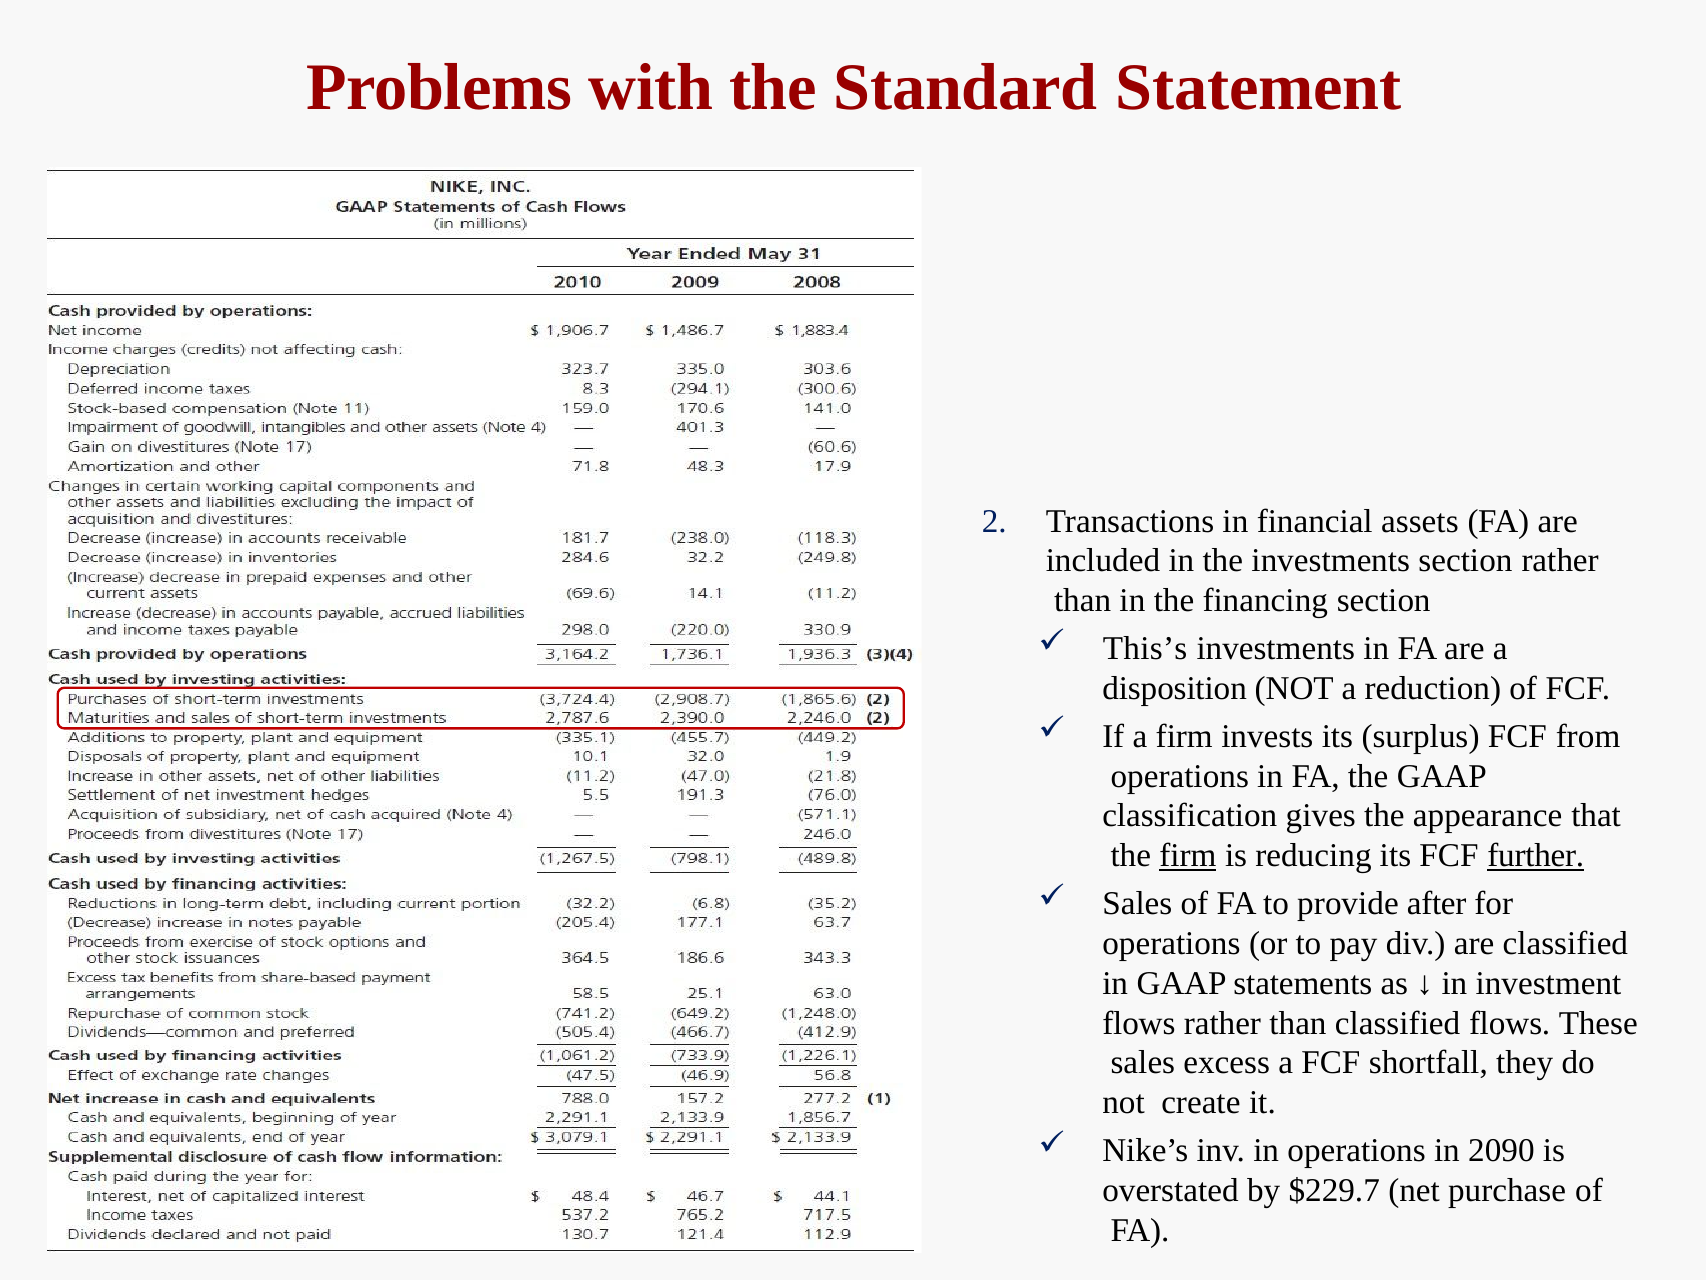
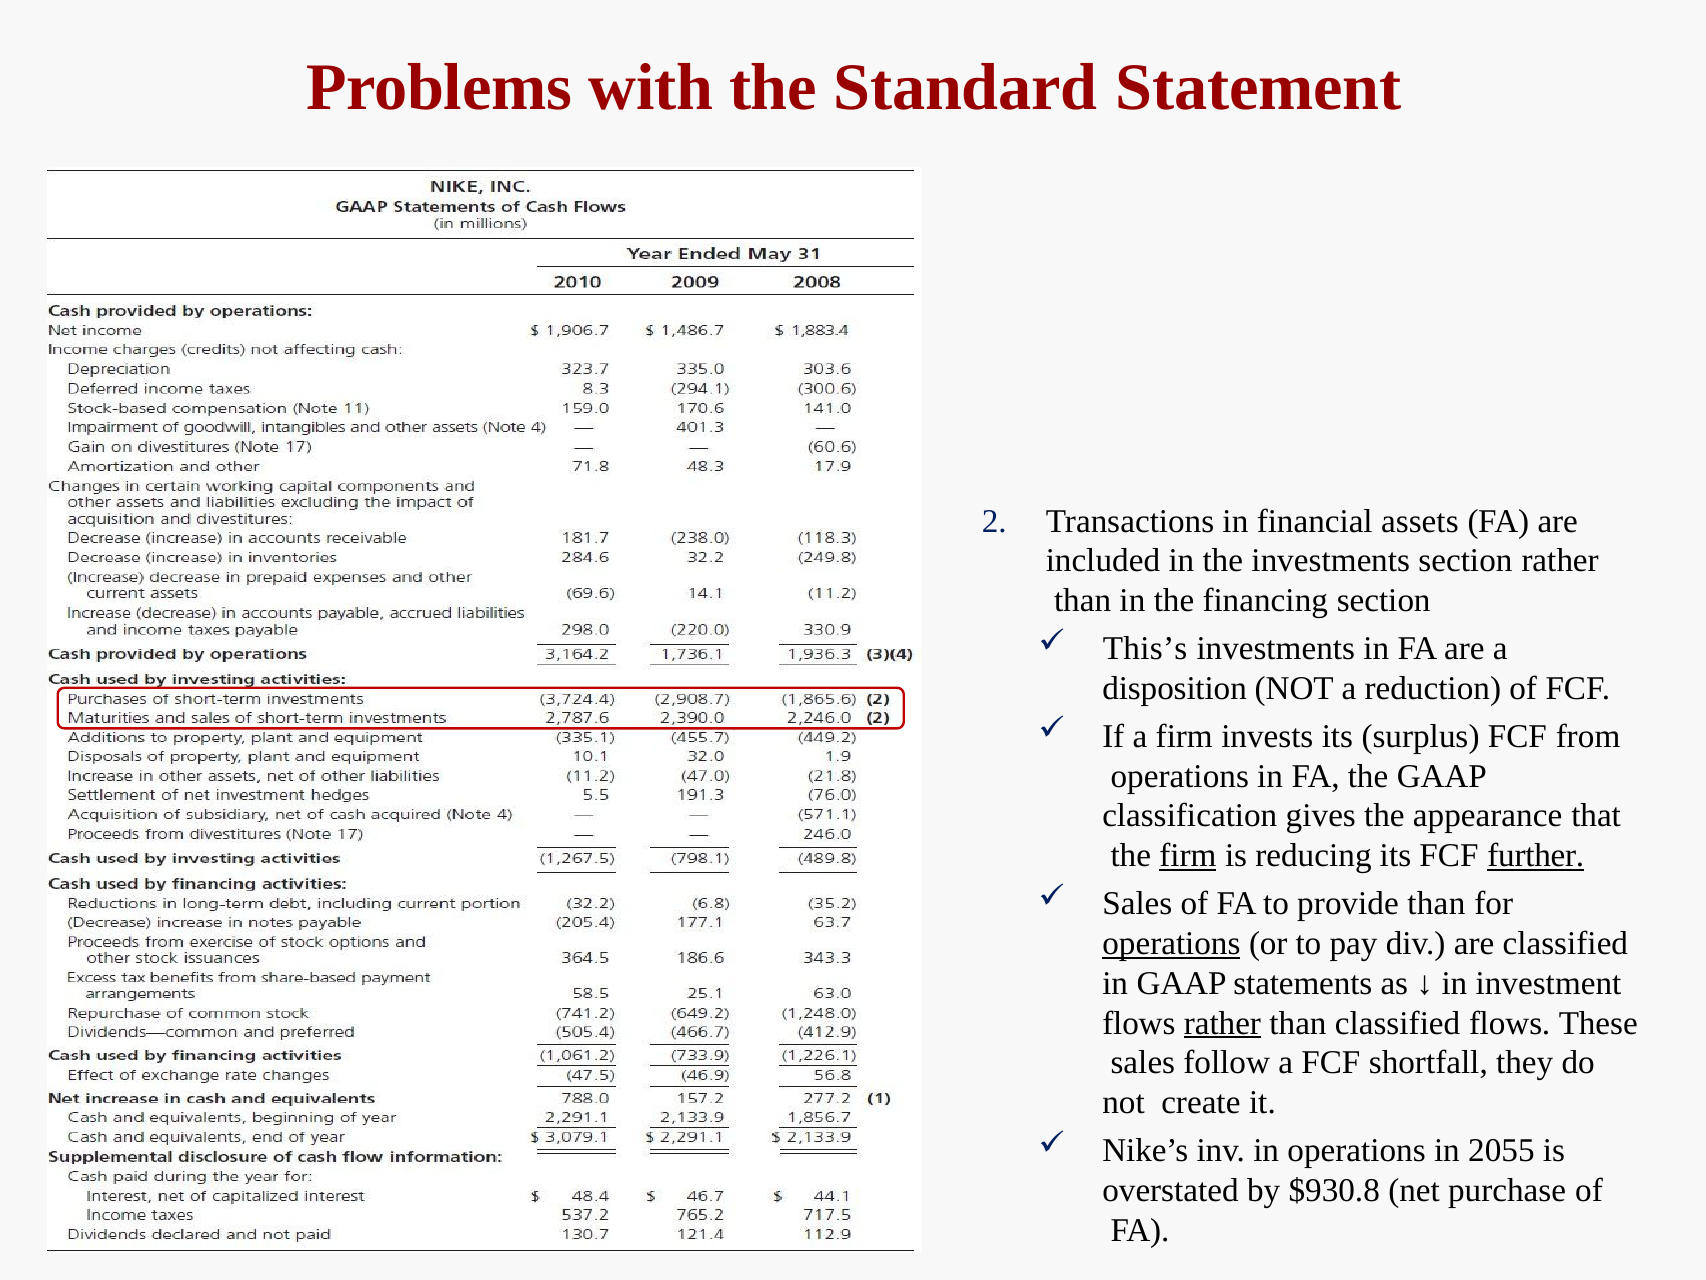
provide after: after -> than
operations at (1171, 943) underline: none -> present
rather at (1222, 1023) underline: none -> present
excess: excess -> follow
2090: 2090 -> 2055
$229.7: $229.7 -> $930.8
